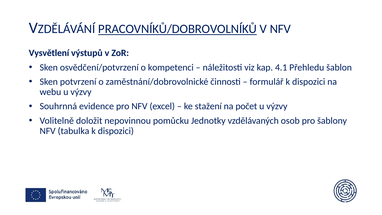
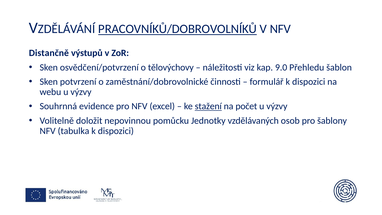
Vysvětlení: Vysvětlení -> Distančně
kompetenci: kompetenci -> tělovýchovy
4.1: 4.1 -> 9.0
stažení underline: none -> present
